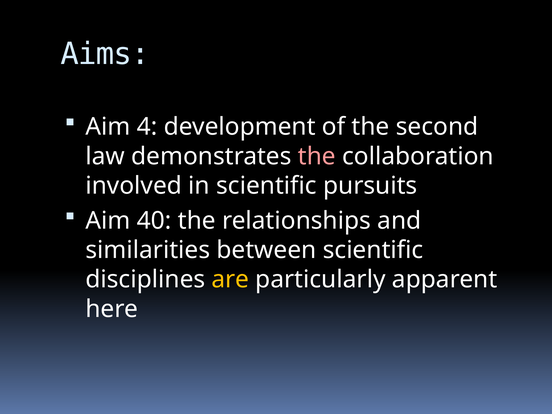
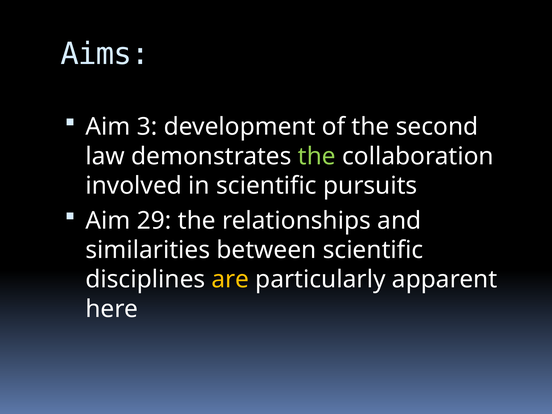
4: 4 -> 3
the at (317, 156) colour: pink -> light green
40: 40 -> 29
